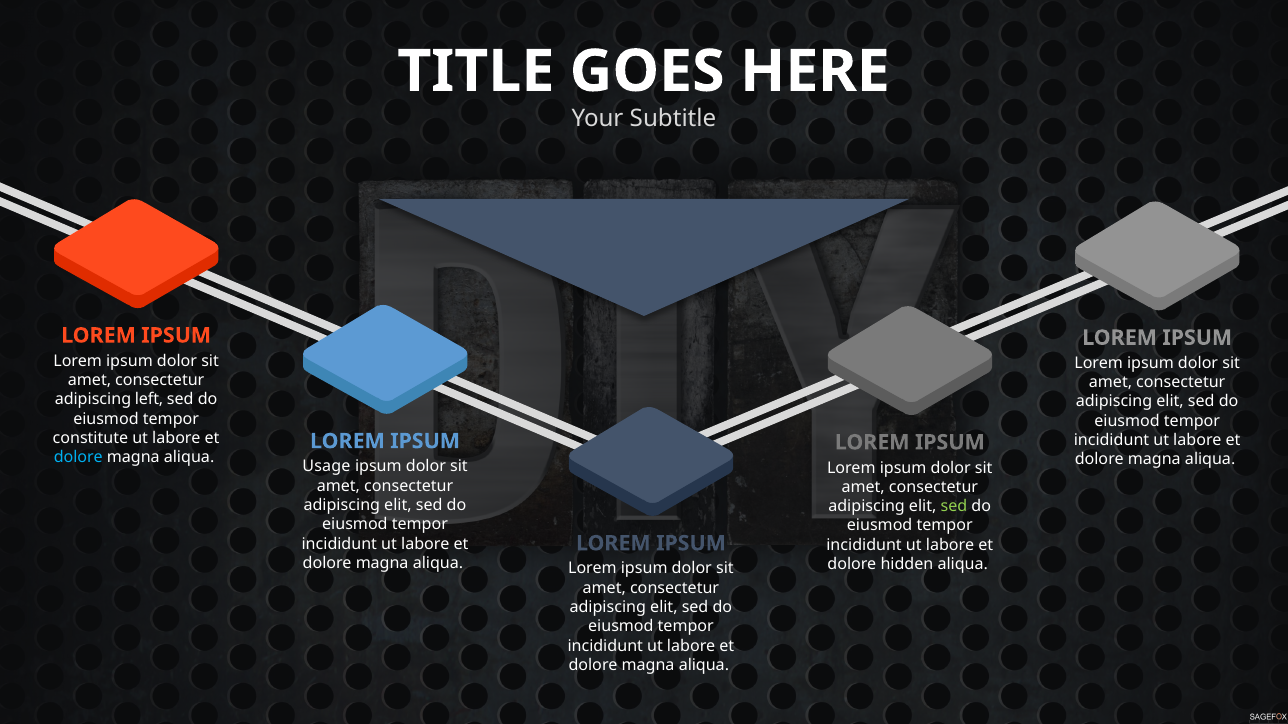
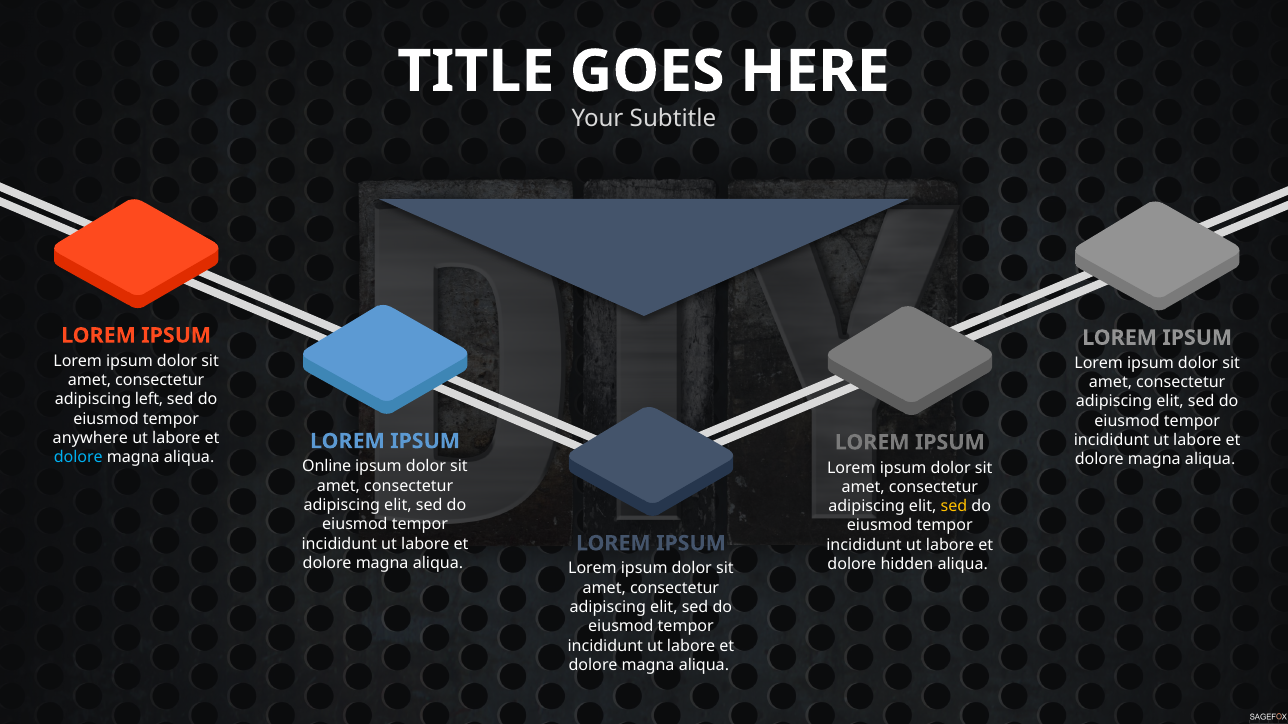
constitute: constitute -> anywhere
Usage: Usage -> Online
sed at (954, 507) colour: light green -> yellow
